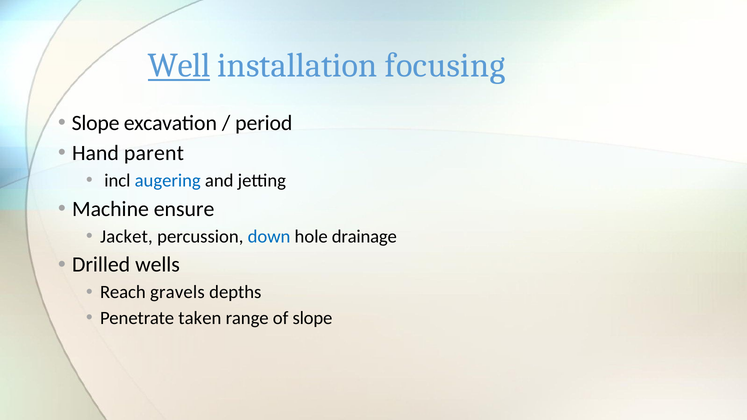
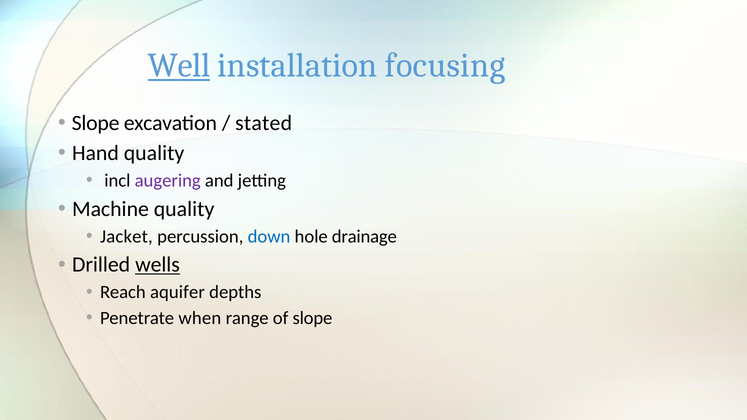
period: period -> stated
Hand parent: parent -> quality
augering colour: blue -> purple
Machine ensure: ensure -> quality
wells underline: none -> present
gravels: gravels -> aquifer
taken: taken -> when
